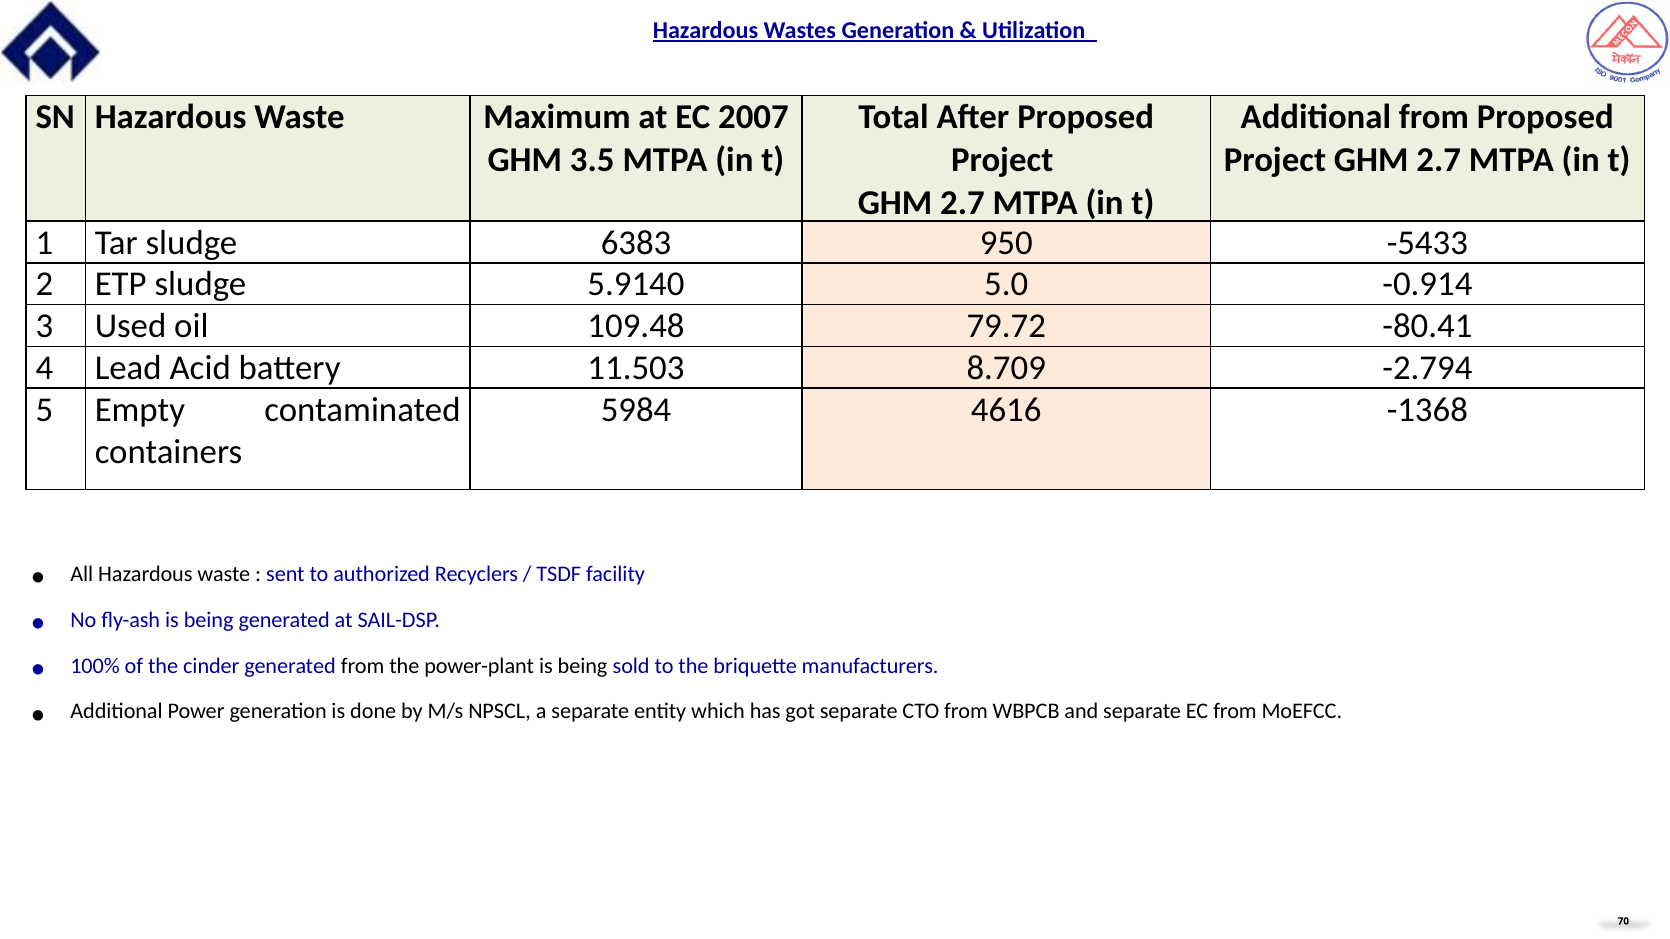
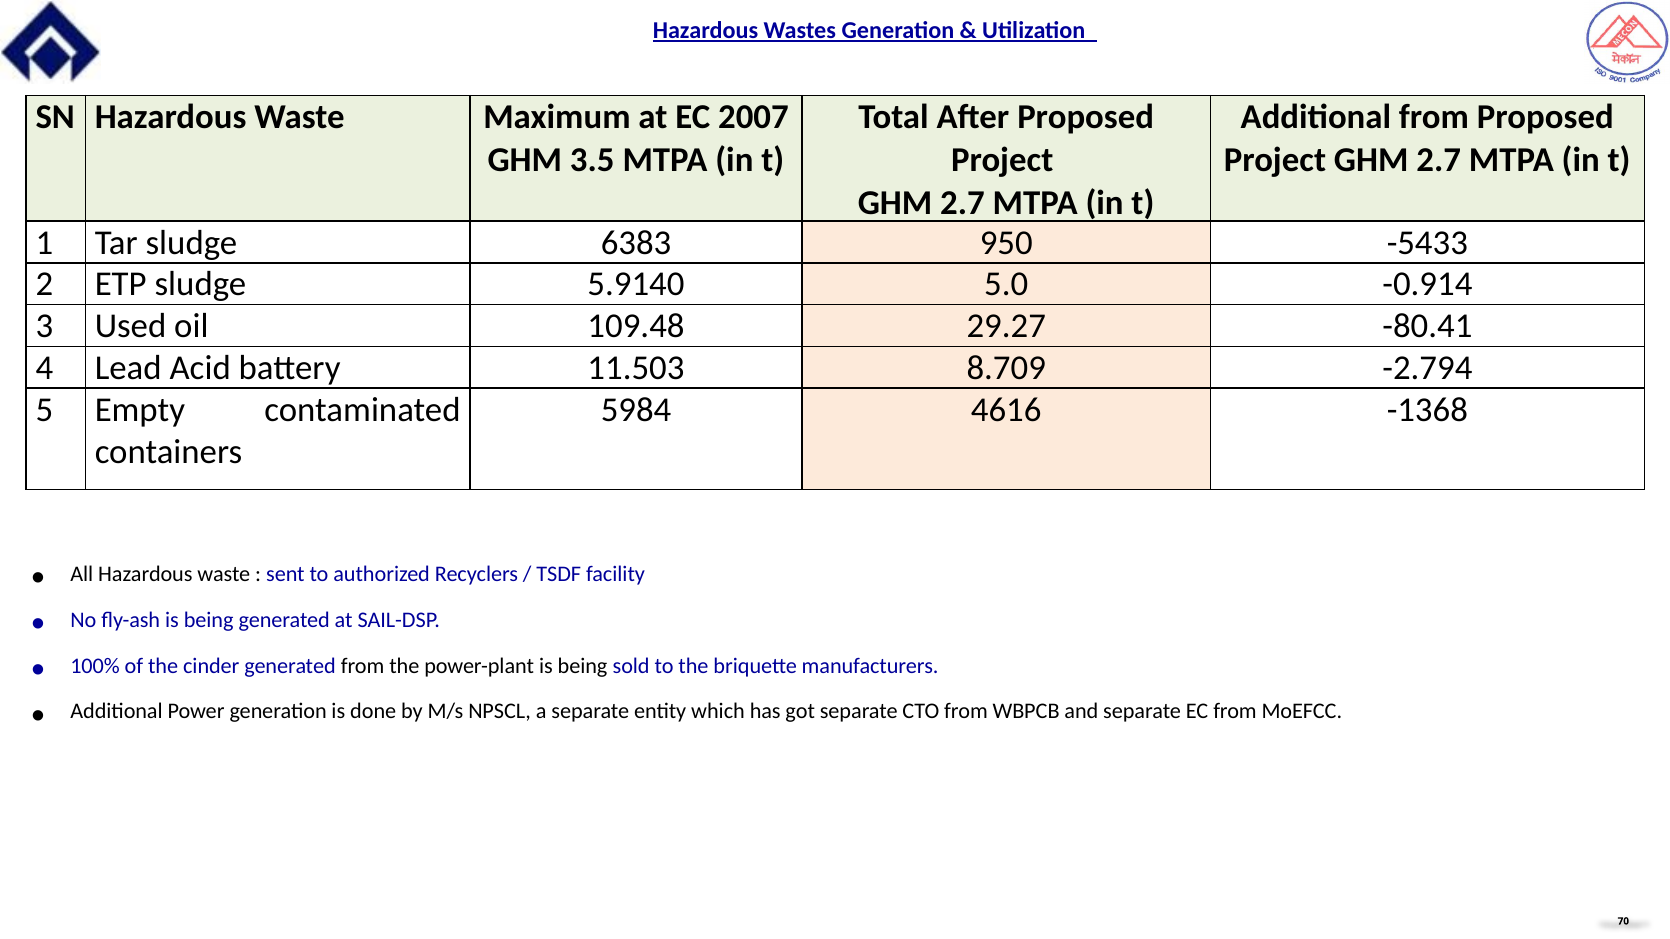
79.72: 79.72 -> 29.27
